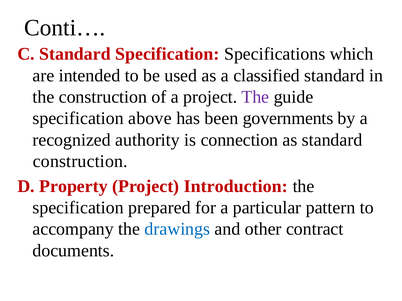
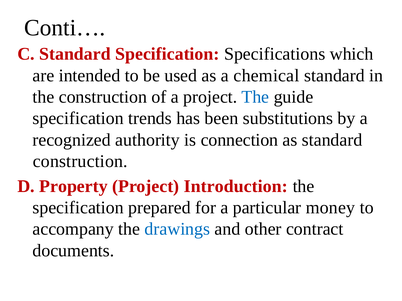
classified: classified -> chemical
The at (255, 97) colour: purple -> blue
above: above -> trends
governments: governments -> substitutions
pattern: pattern -> money
